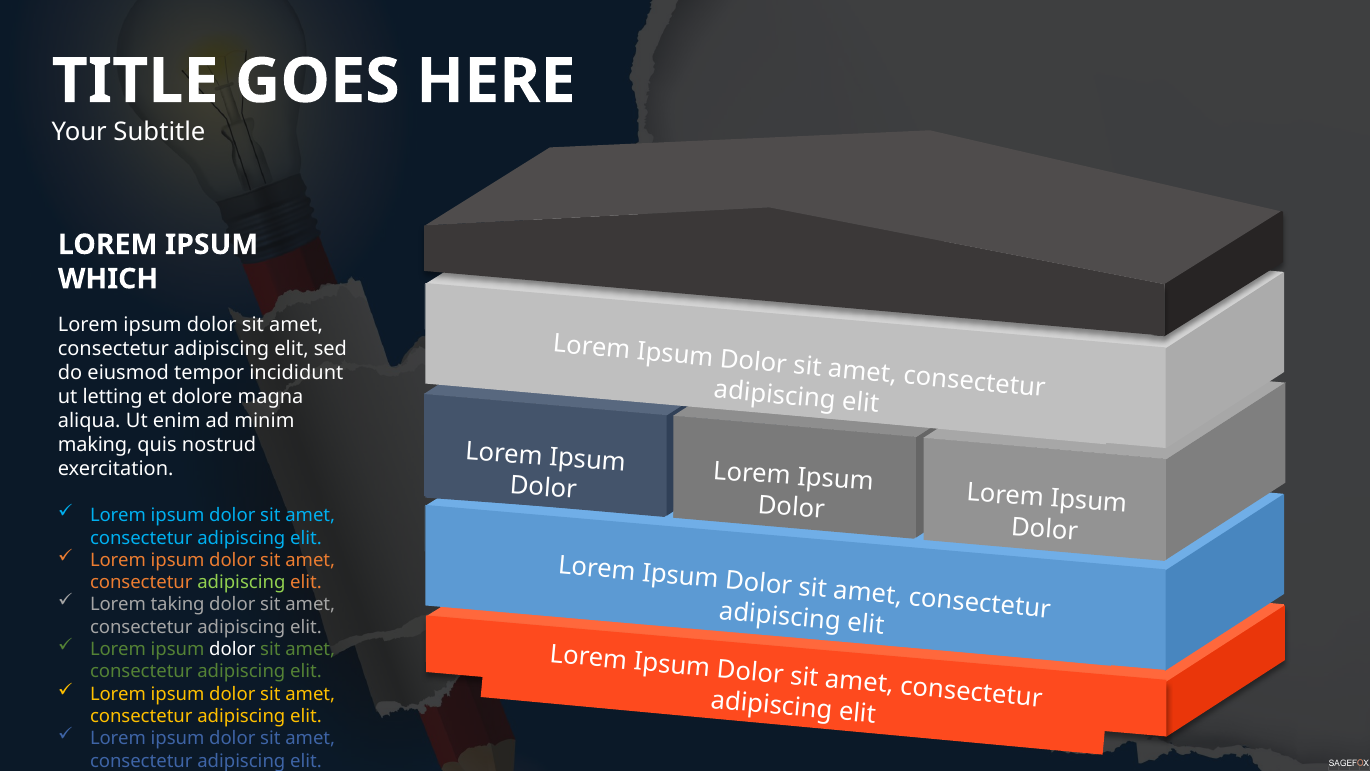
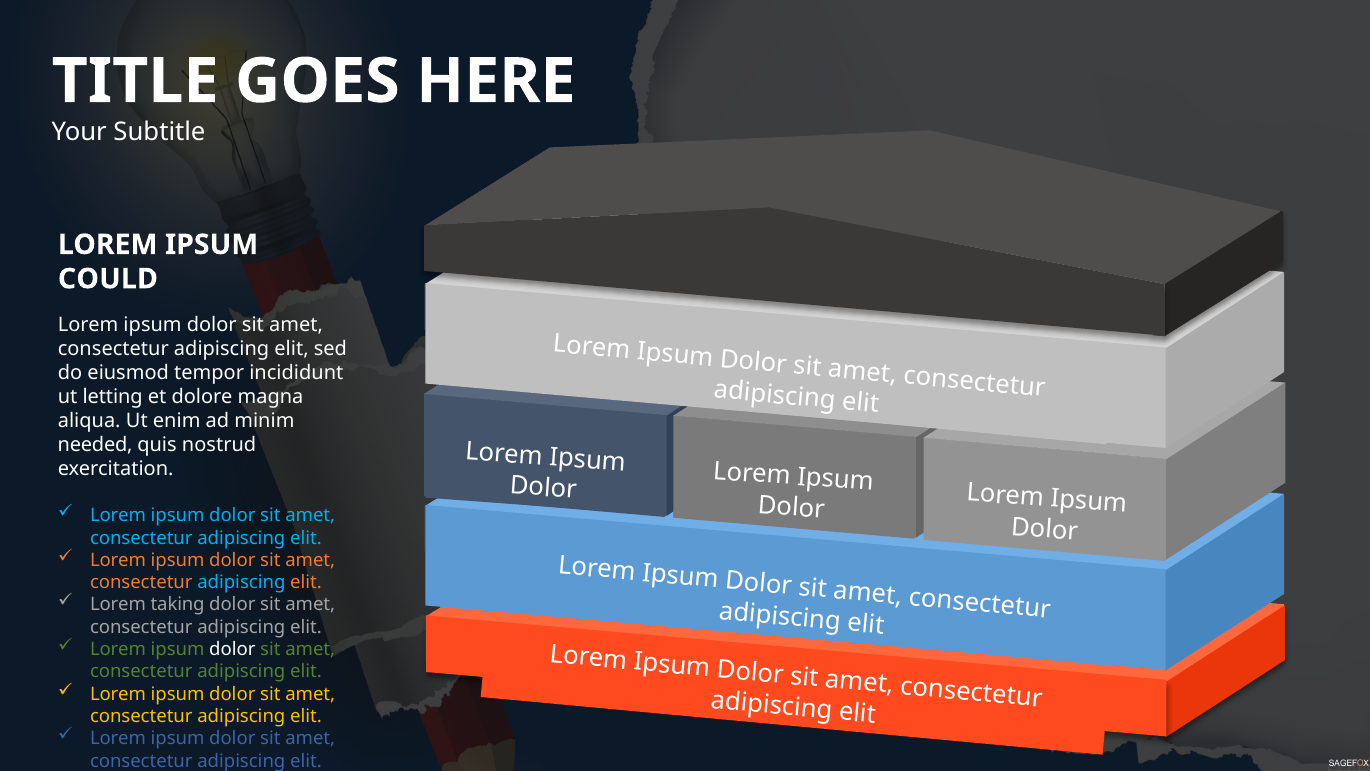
WHICH: WHICH -> COULD
making: making -> needed
adipiscing at (241, 582) colour: light green -> light blue
